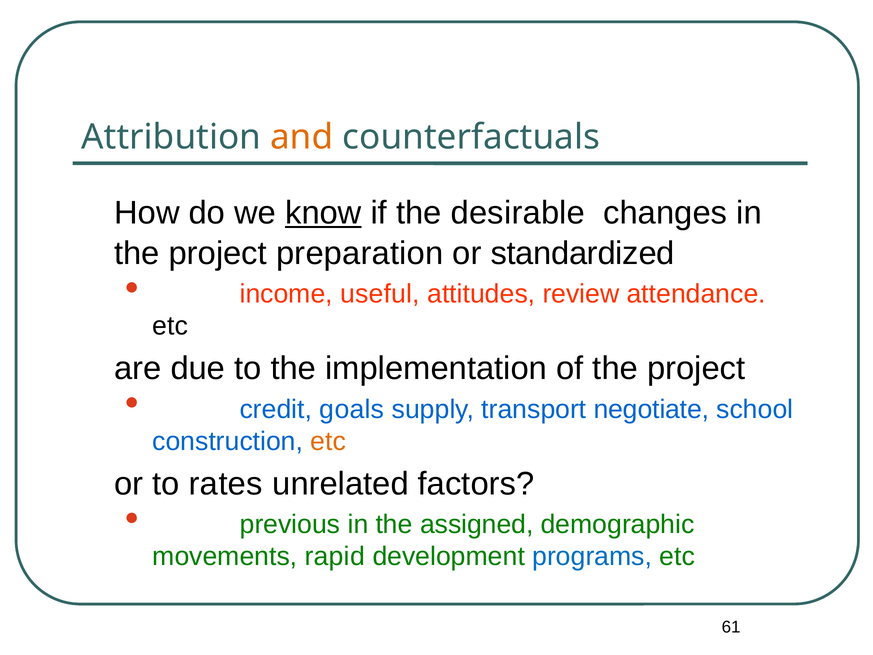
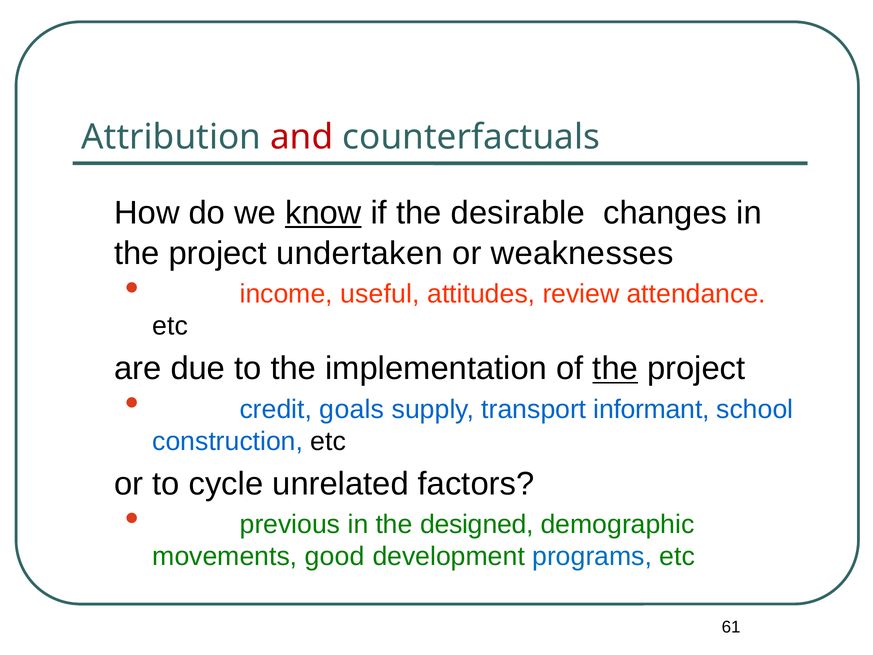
and colour: orange -> red
preparation: preparation -> undertaken
standardized: standardized -> weaknesses
the at (615, 369) underline: none -> present
negotiate: negotiate -> informant
etc at (328, 441) colour: orange -> black
rates: rates -> cycle
assigned: assigned -> designed
rapid: rapid -> good
